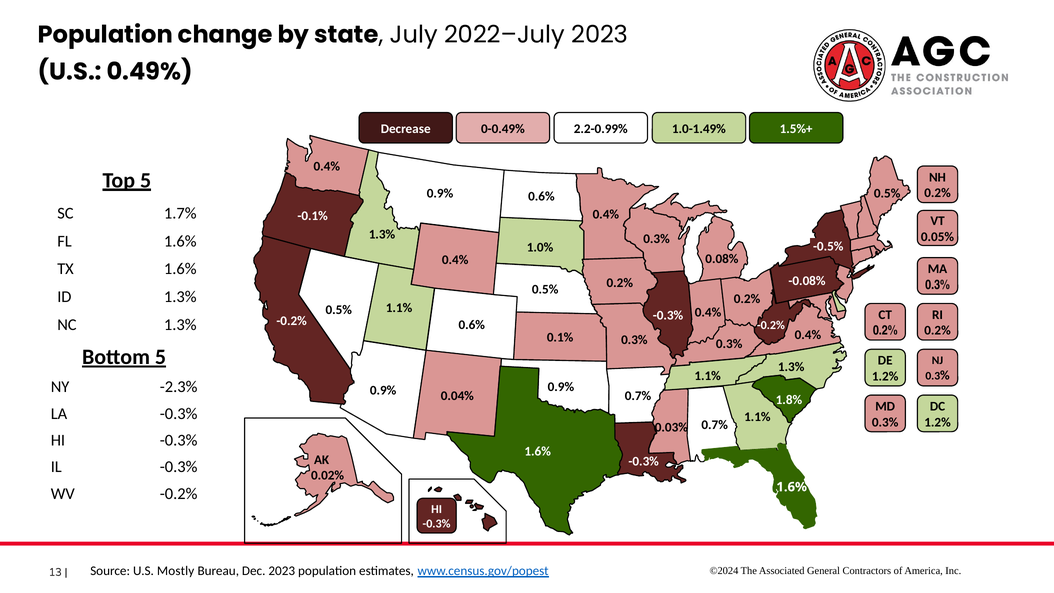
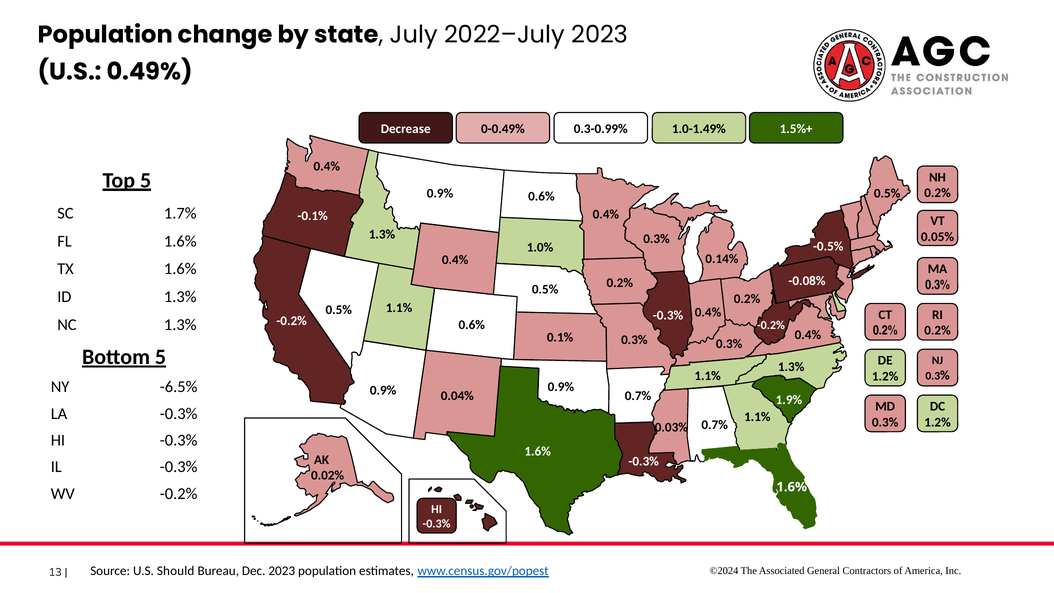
2.2-0.99%: 2.2-0.99% -> 0.3-0.99%
0.08%: 0.08% -> 0.14%
-2.3%: -2.3% -> -6.5%
1.8%: 1.8% -> 1.9%
Mostly: Mostly -> Should
